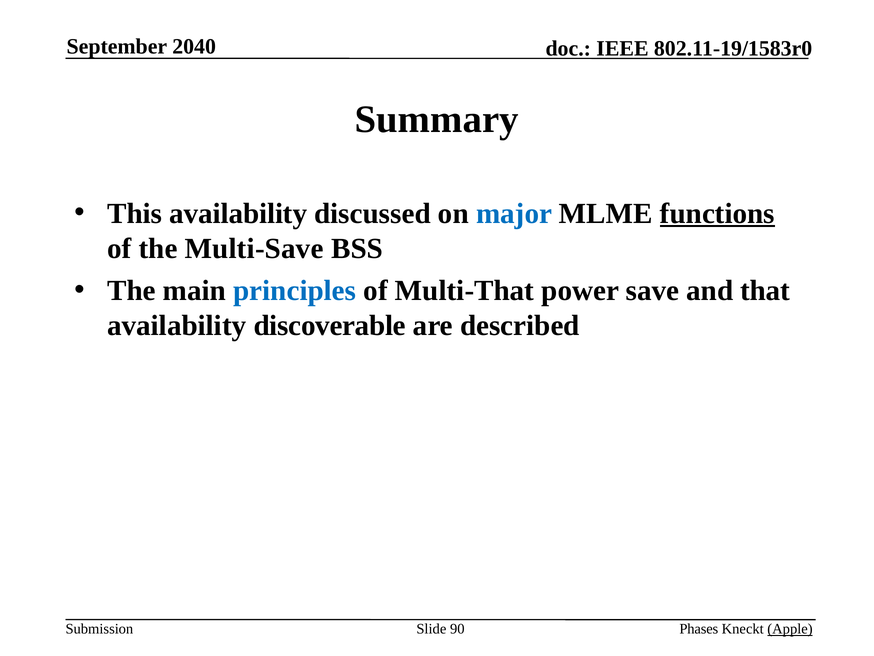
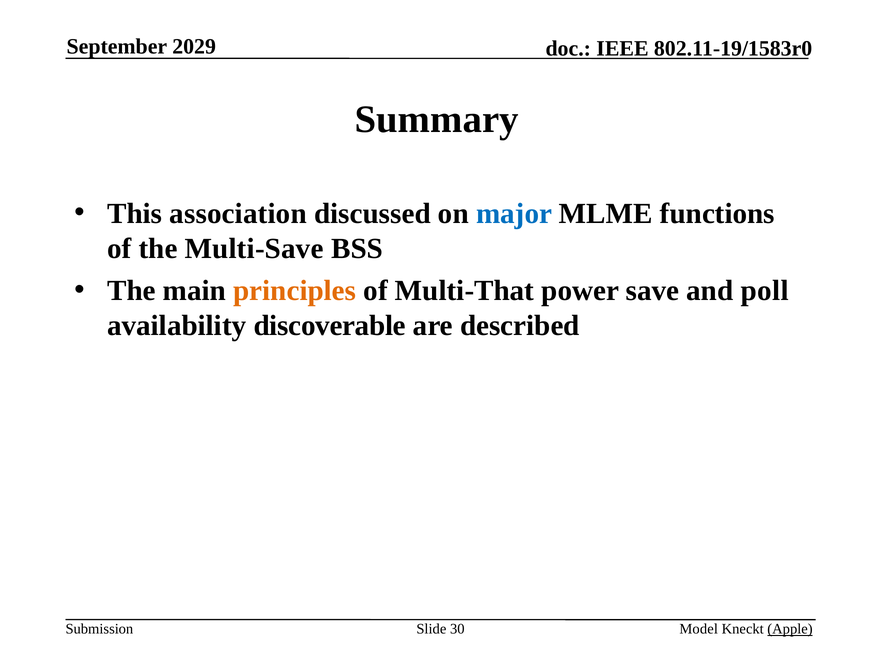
2040: 2040 -> 2029
This availability: availability -> association
functions underline: present -> none
principles colour: blue -> orange
that: that -> poll
90: 90 -> 30
Phases: Phases -> Model
